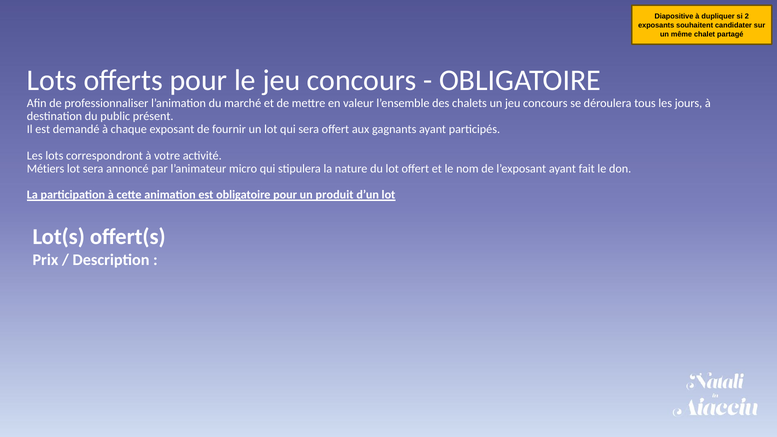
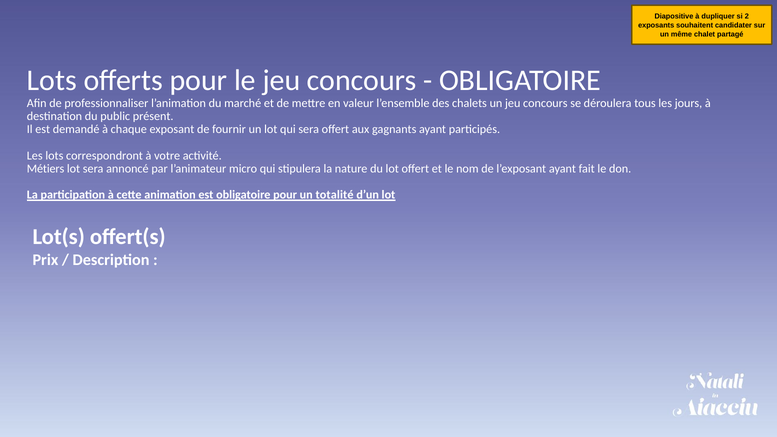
produit: produit -> totalité
